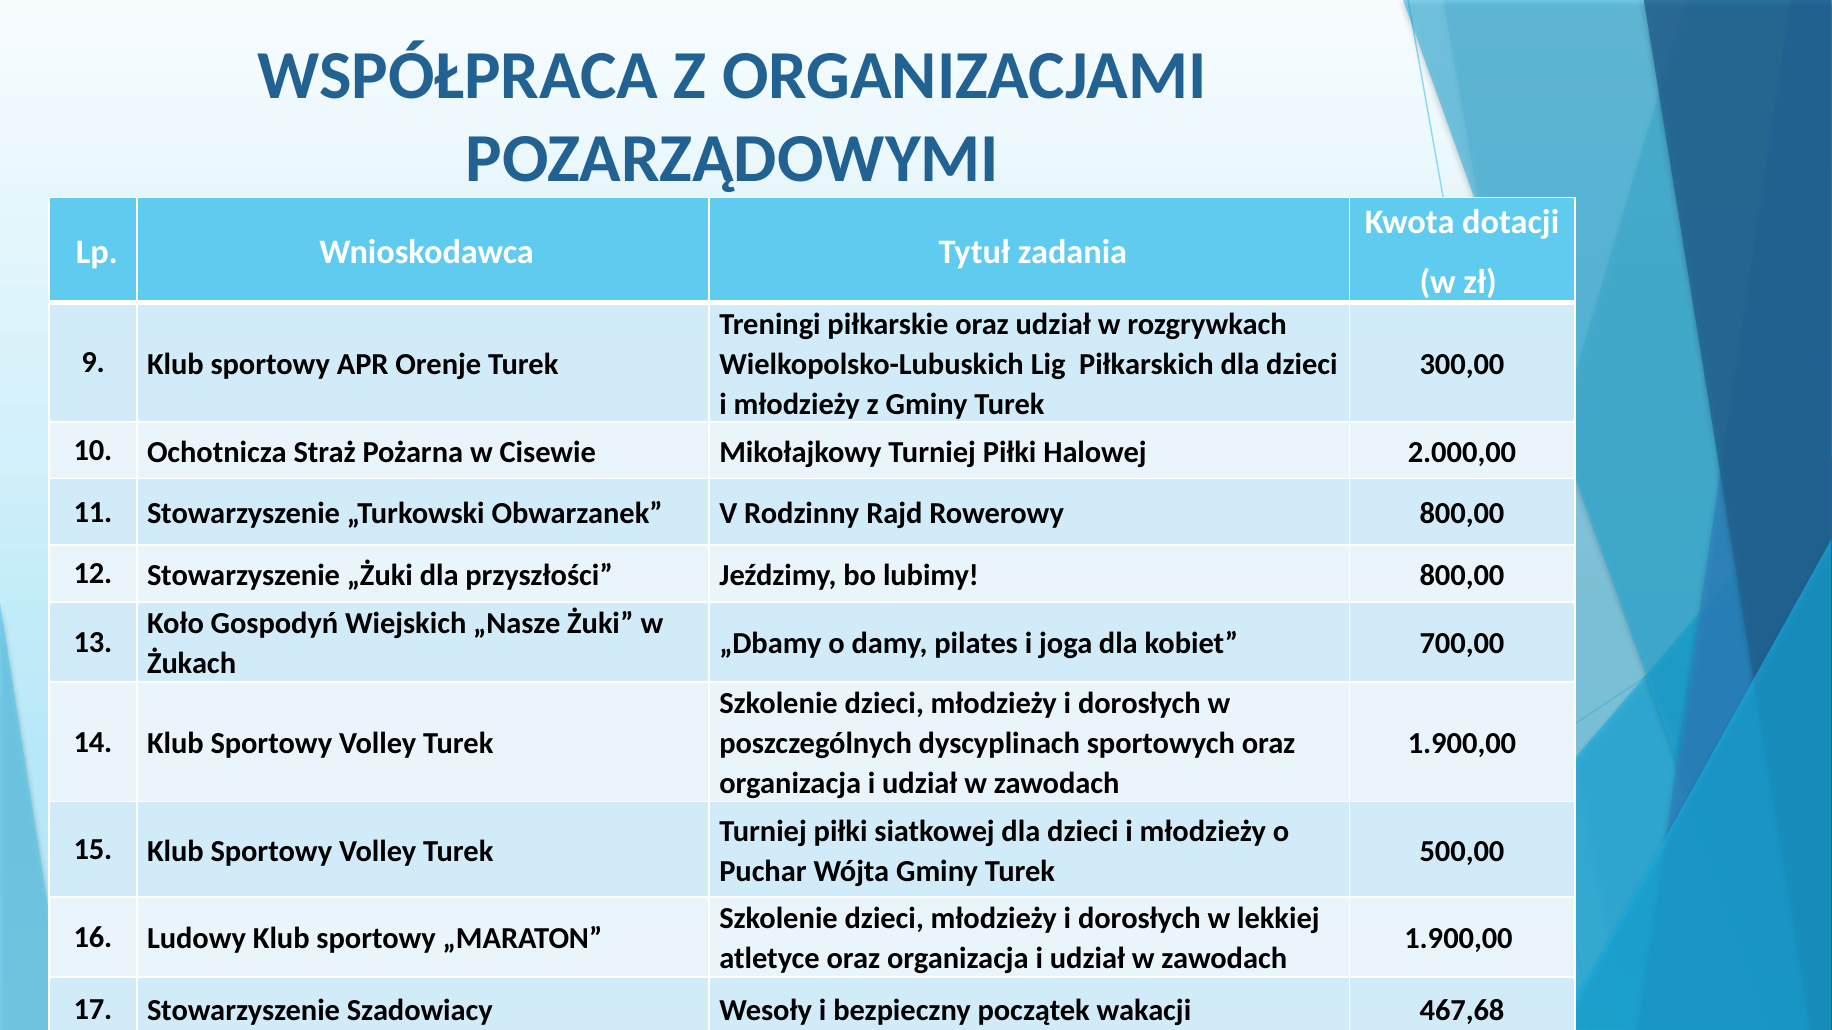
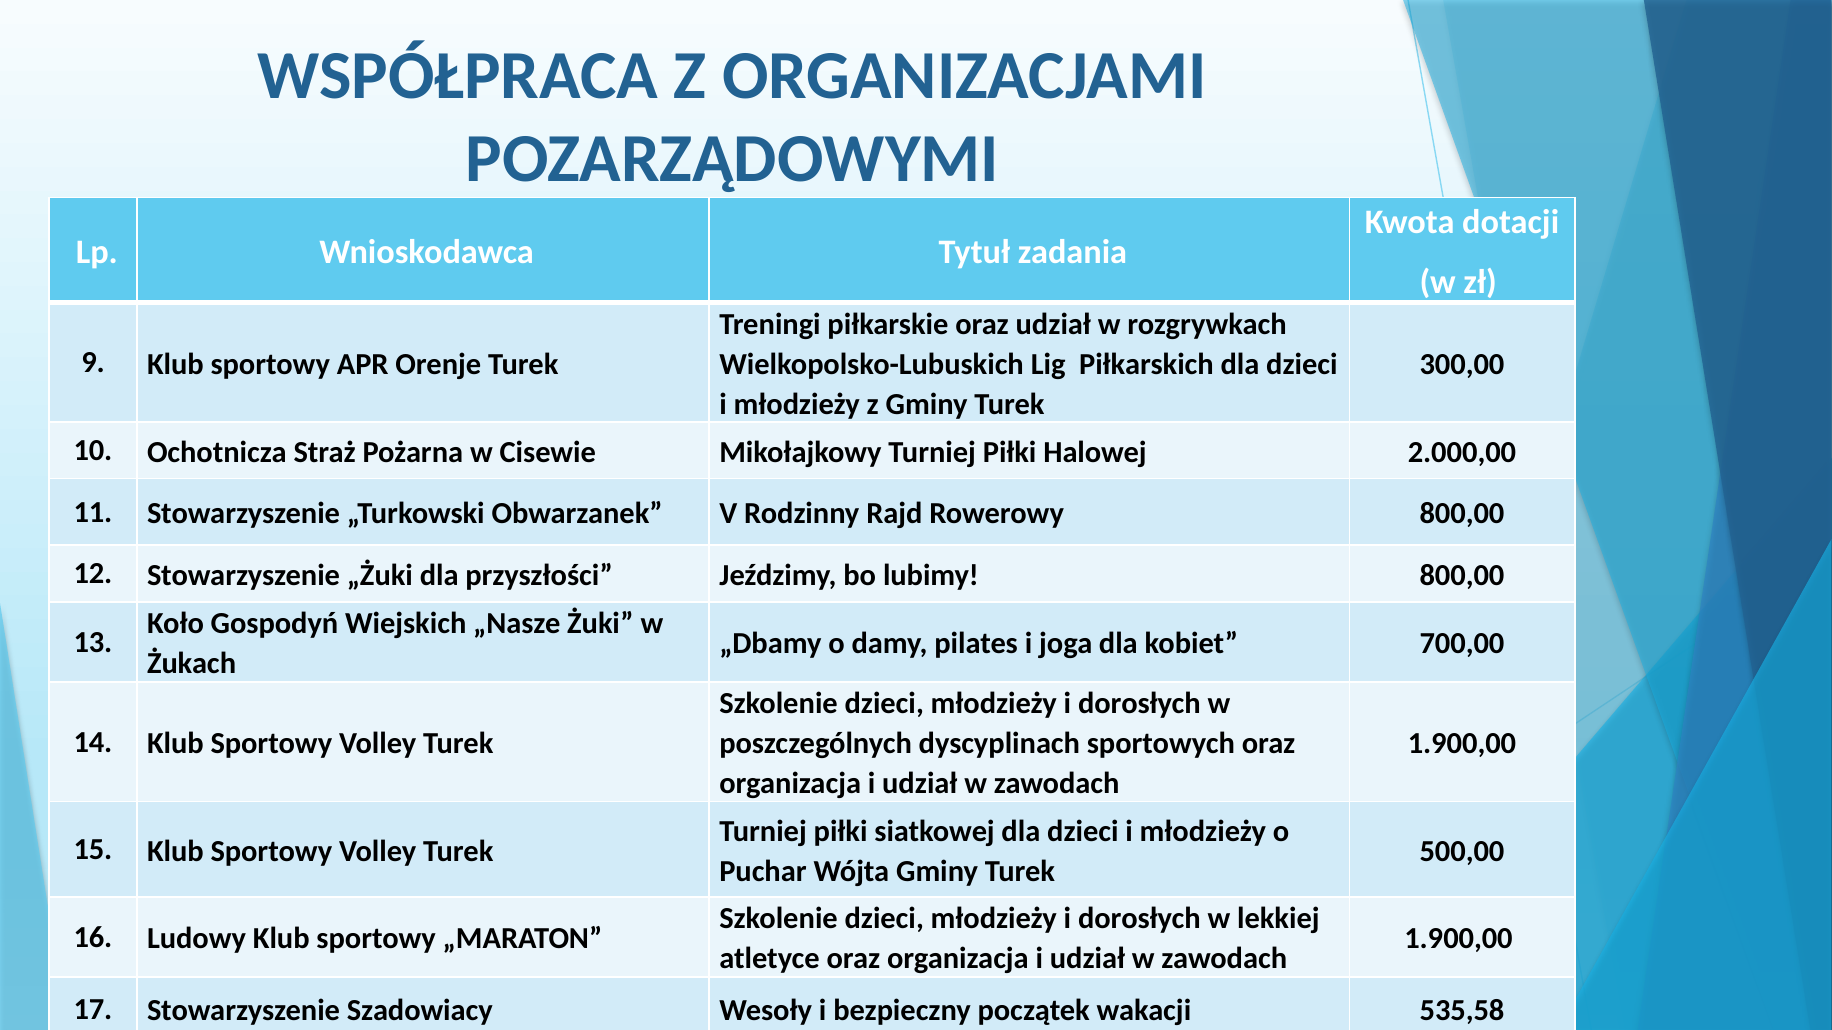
467,68: 467,68 -> 535,58
